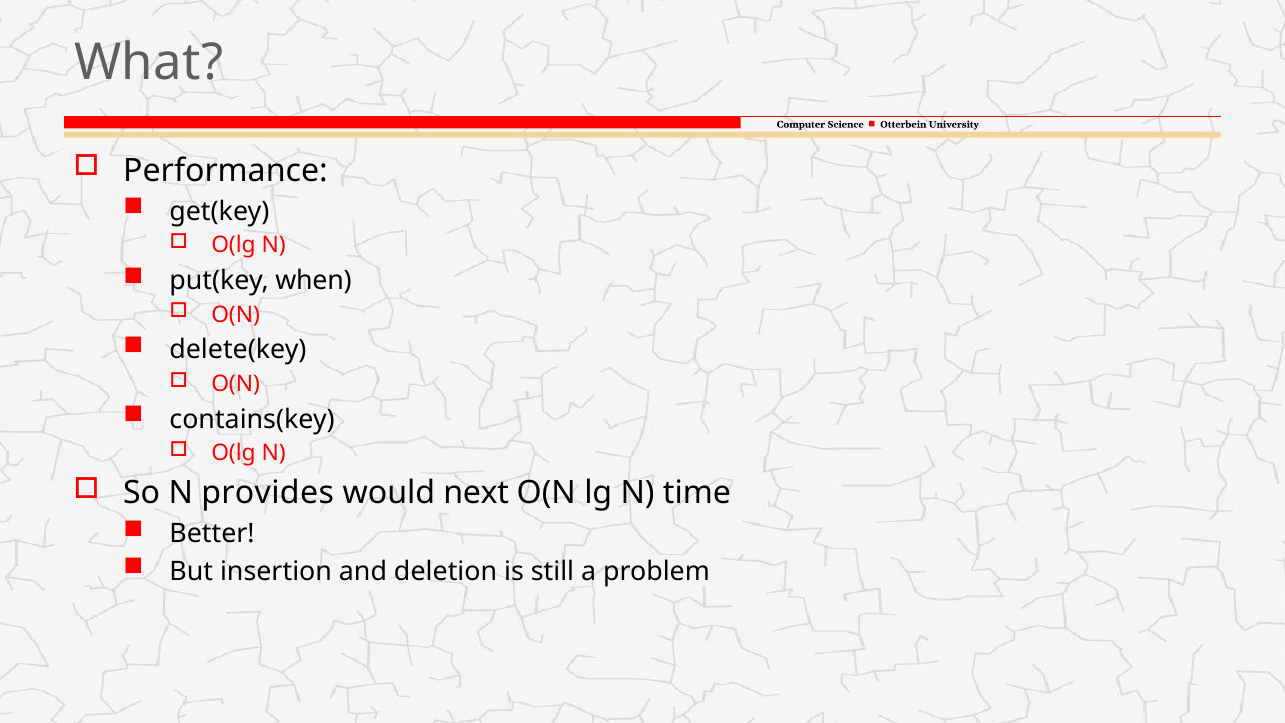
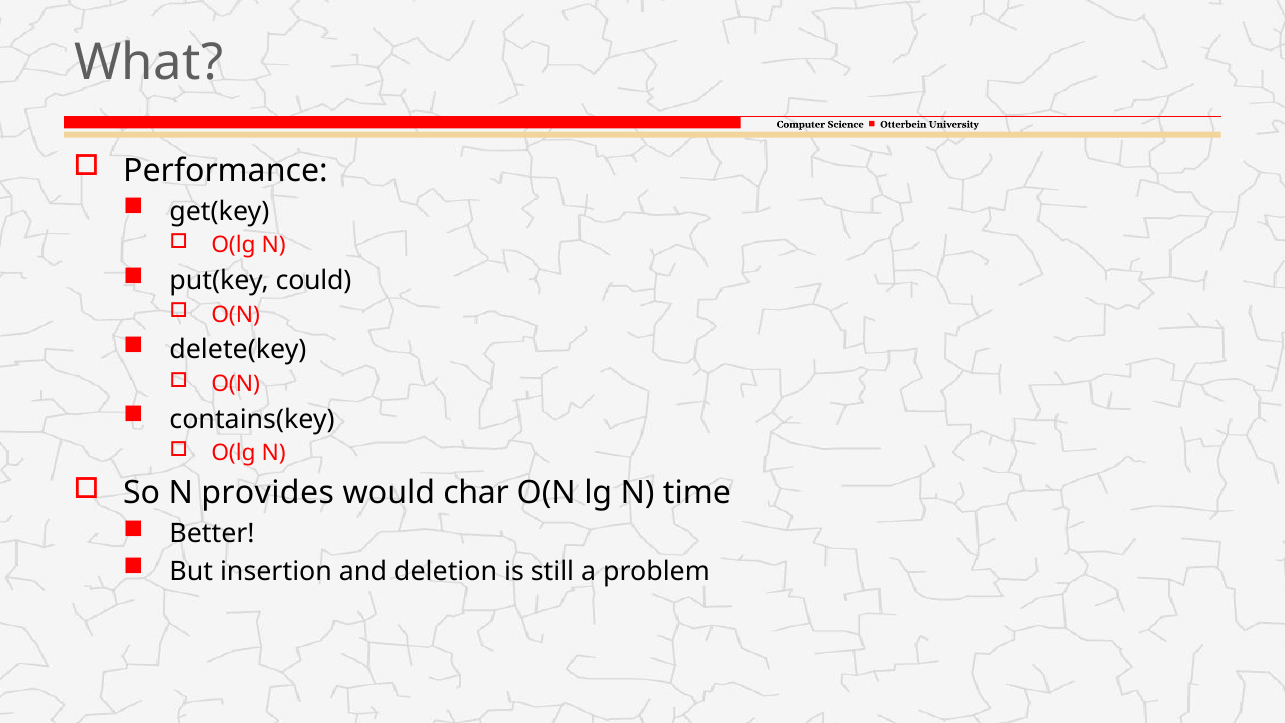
when: when -> could
next: next -> char
